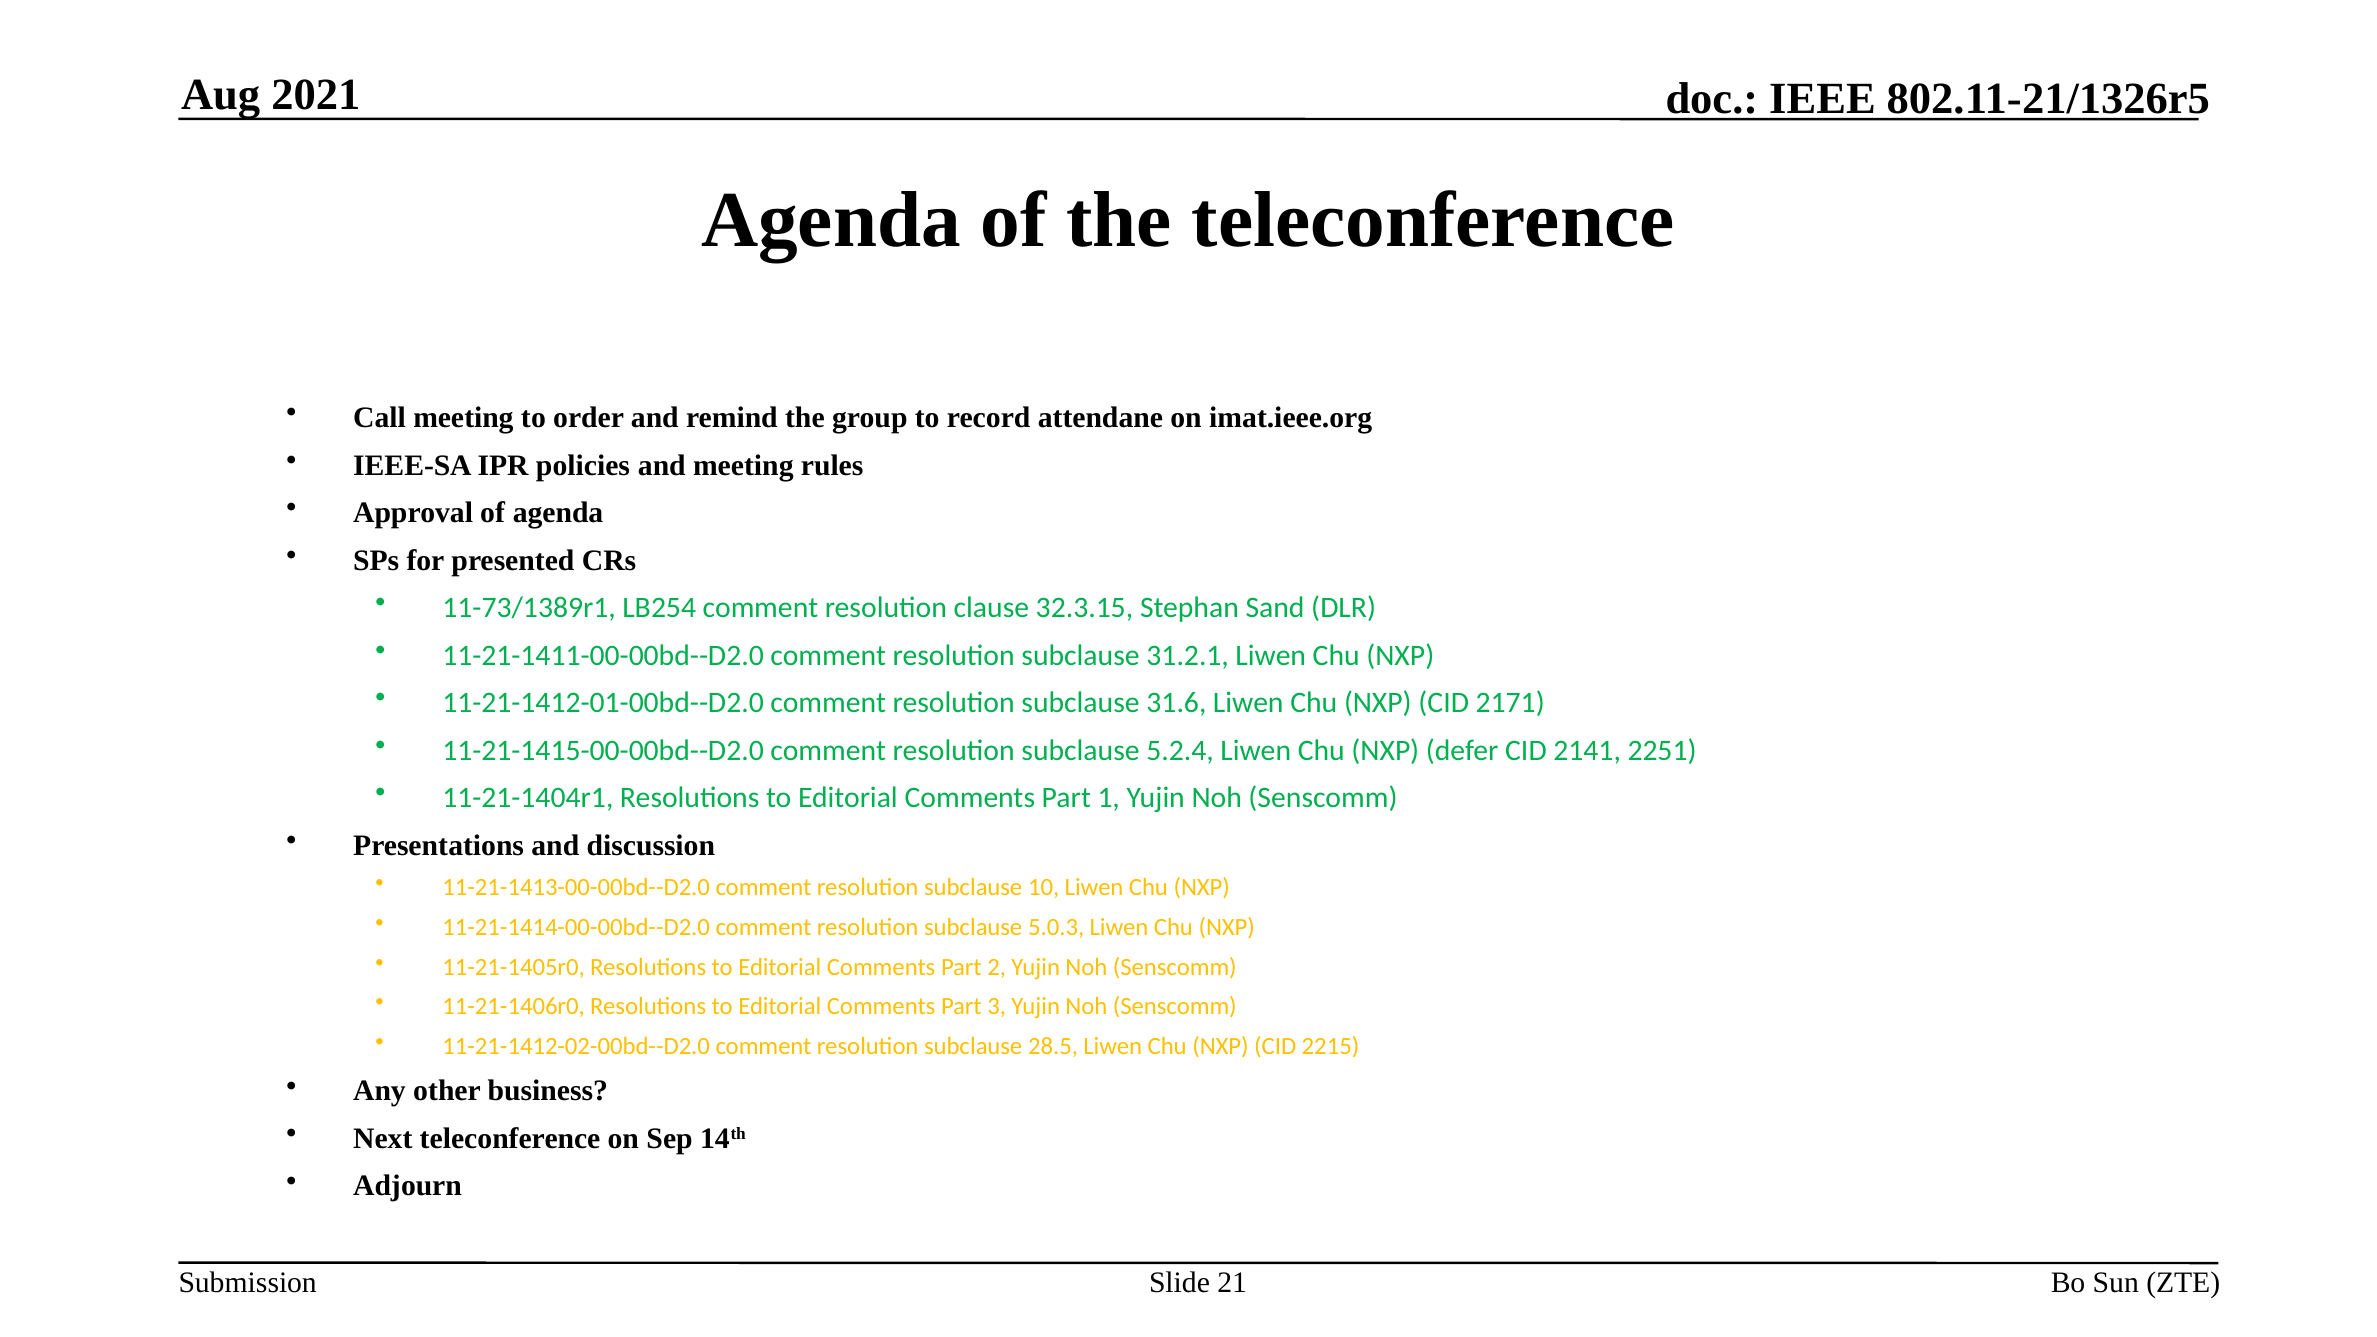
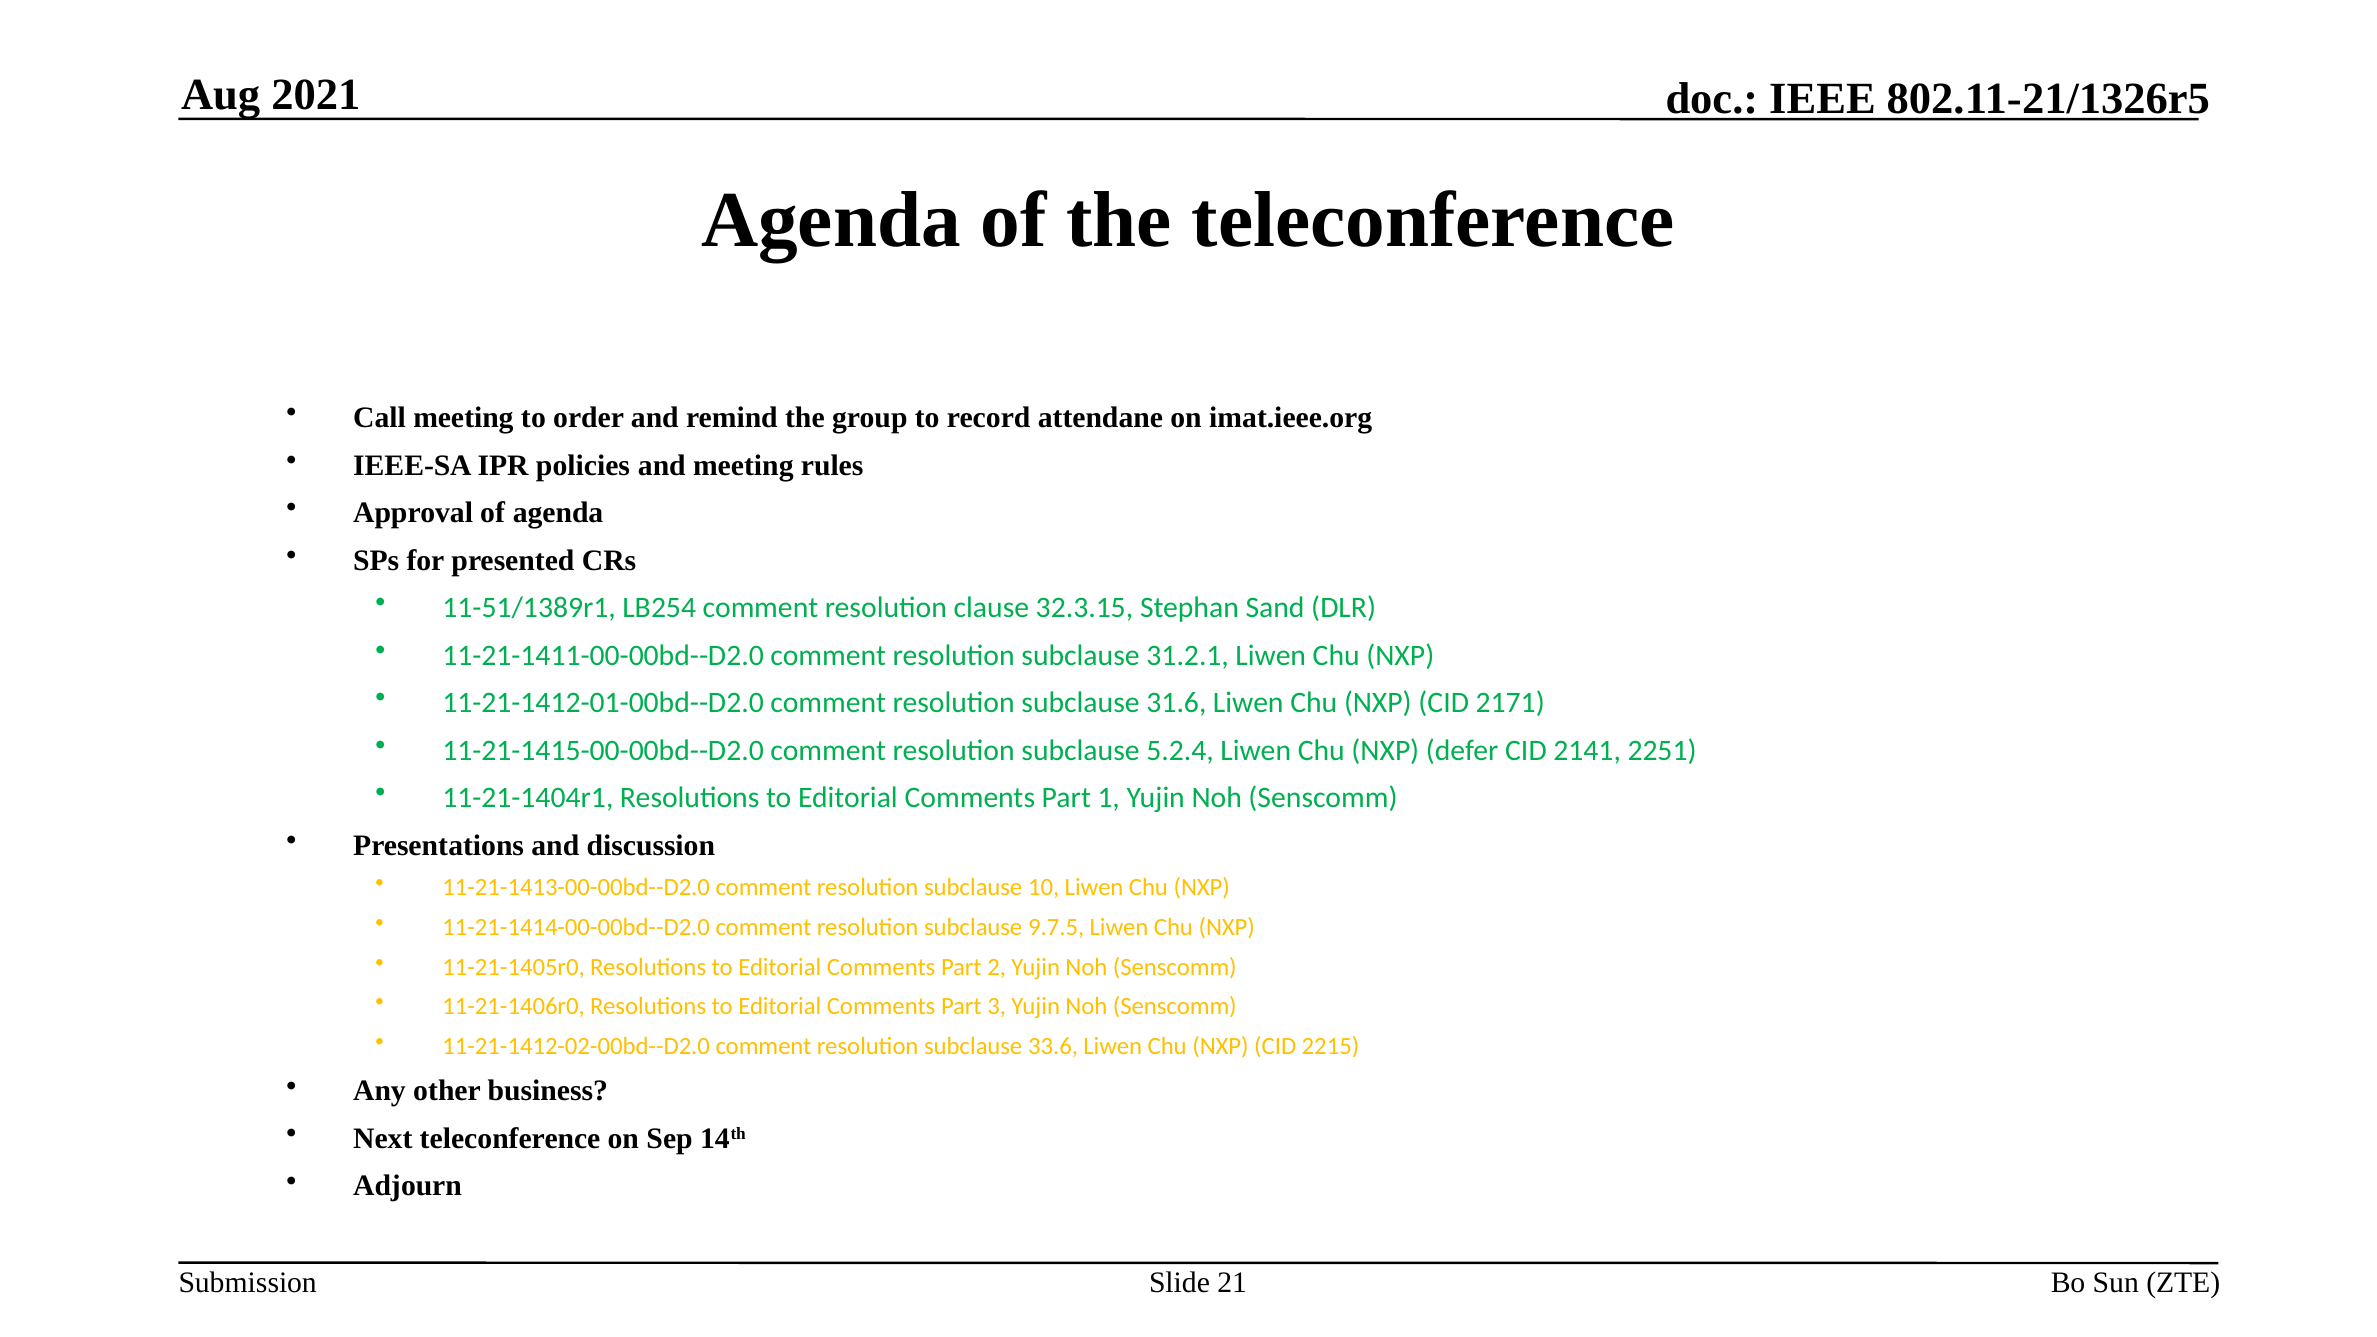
11-73/1389r1: 11-73/1389r1 -> 11-51/1389r1
5.0.3: 5.0.3 -> 9.7.5
28.5: 28.5 -> 33.6
